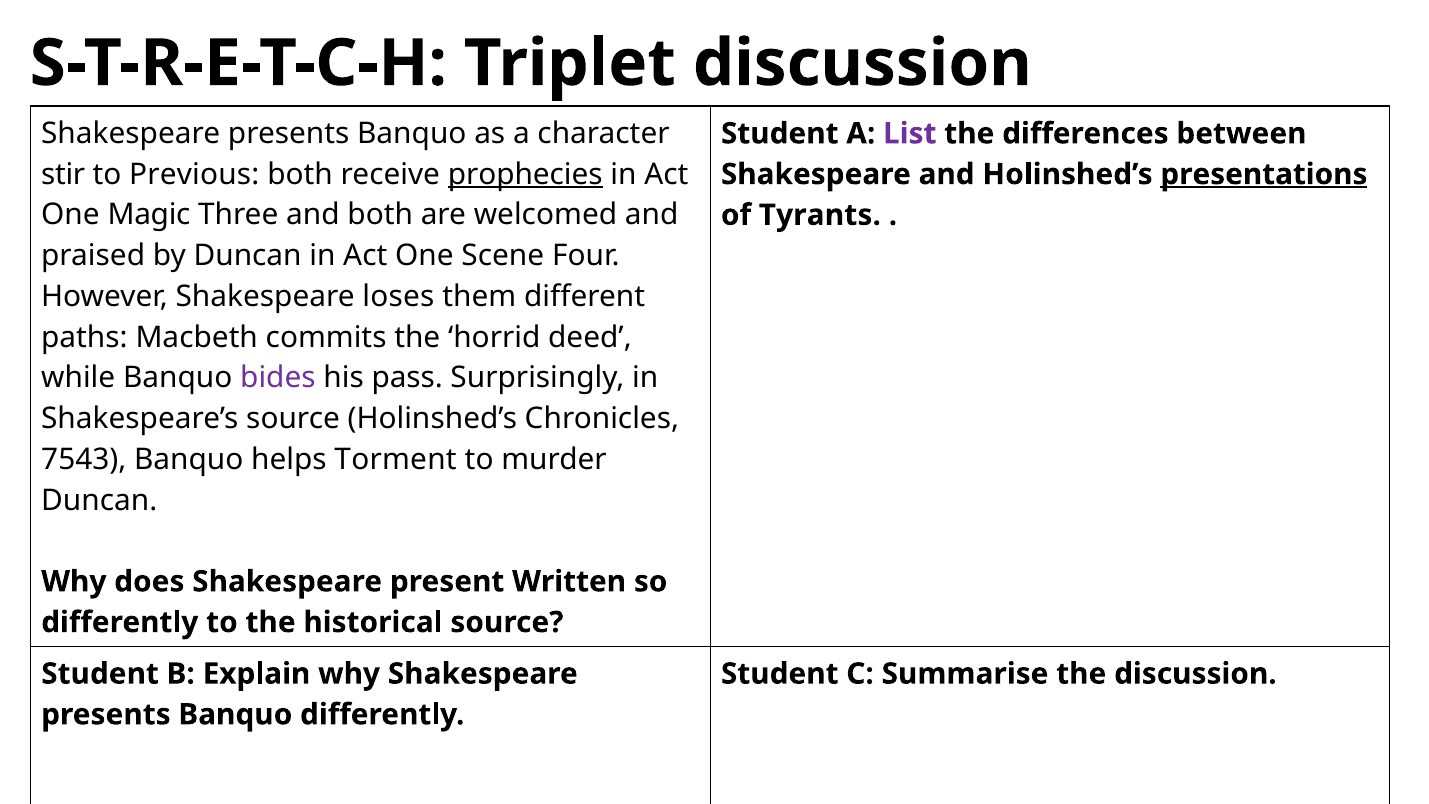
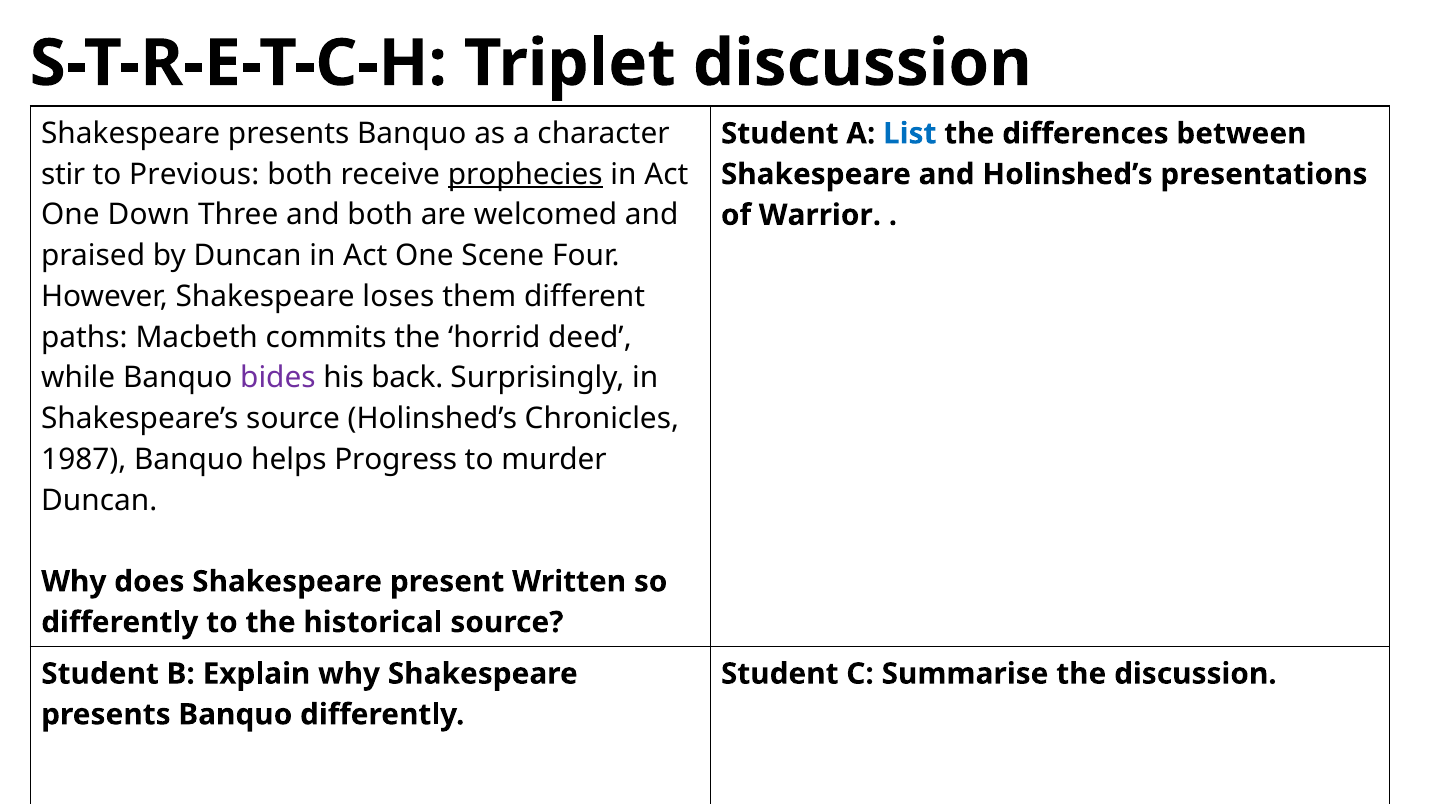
List colour: purple -> blue
presentations underline: present -> none
Magic: Magic -> Down
Tyrants: Tyrants -> Warrior
pass: pass -> back
7543: 7543 -> 1987
Torment: Torment -> Progress
